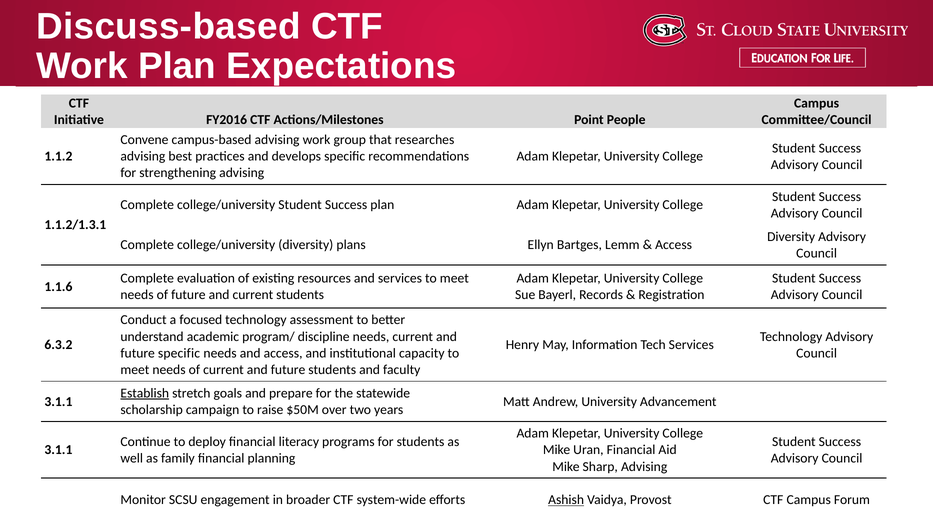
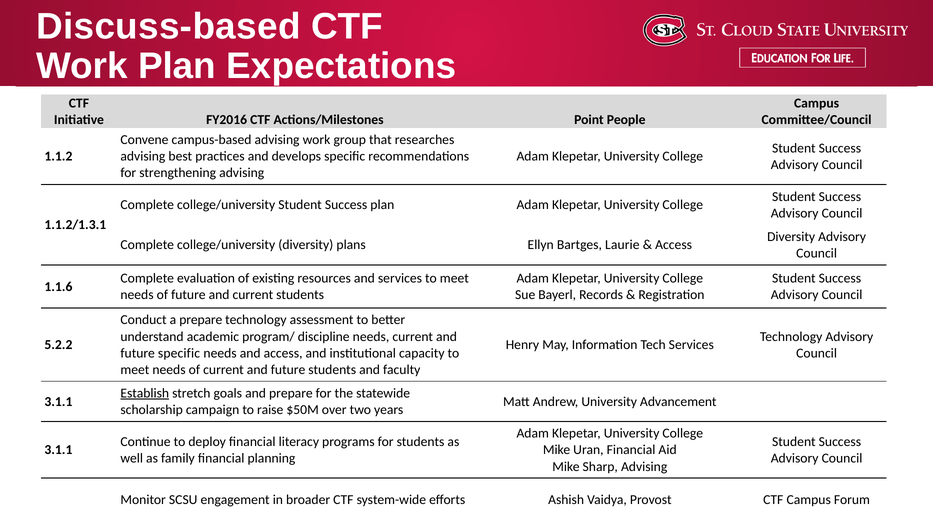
Lemm: Lemm -> Laurie
a focused: focused -> prepare
6.3.2: 6.3.2 -> 5.2.2
Ashish underline: present -> none
